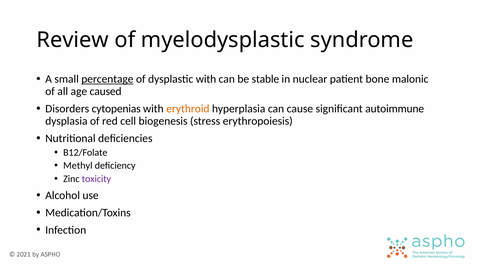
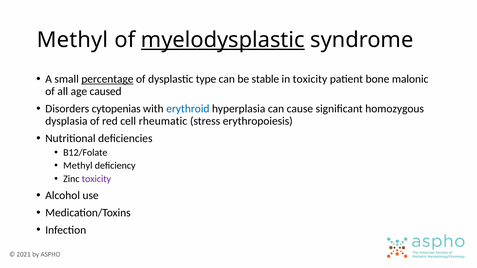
Review at (73, 40): Review -> Methyl
myelodysplastic underline: none -> present
dysplastic with: with -> type
in nuclear: nuclear -> toxicity
erythroid colour: orange -> blue
autoimmune: autoimmune -> homozygous
biogenesis: biogenesis -> rheumatic
